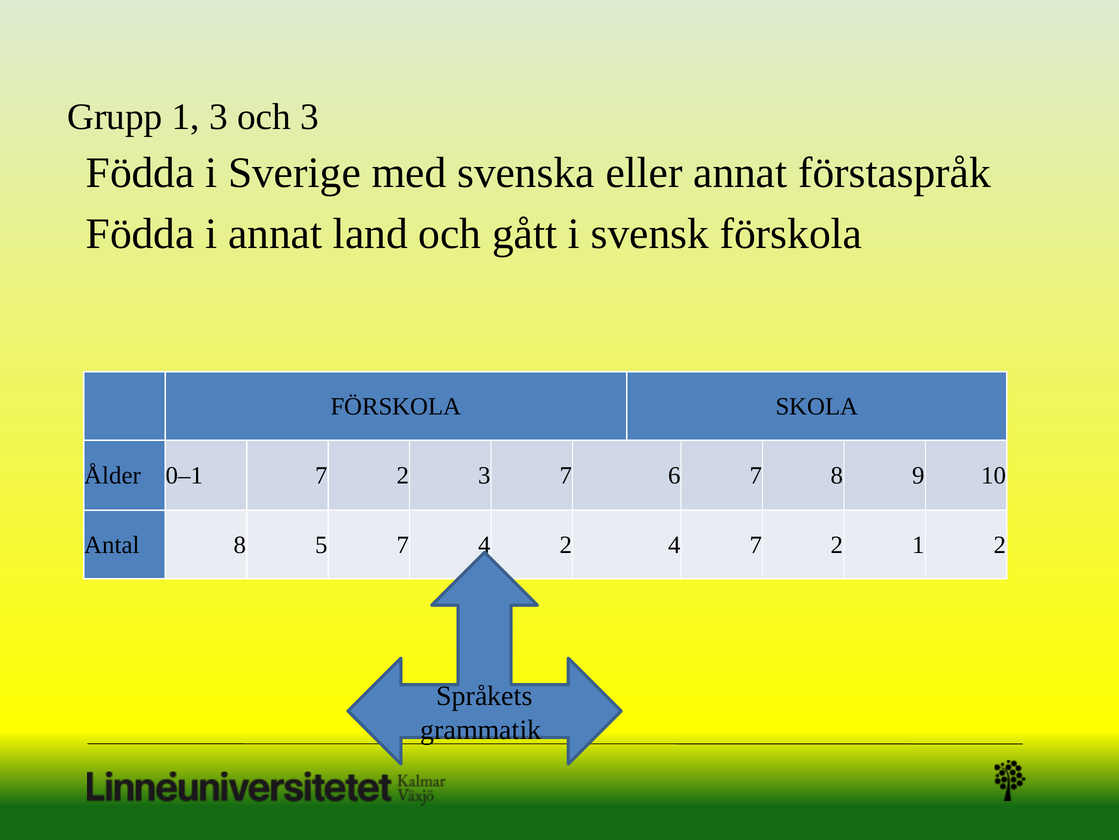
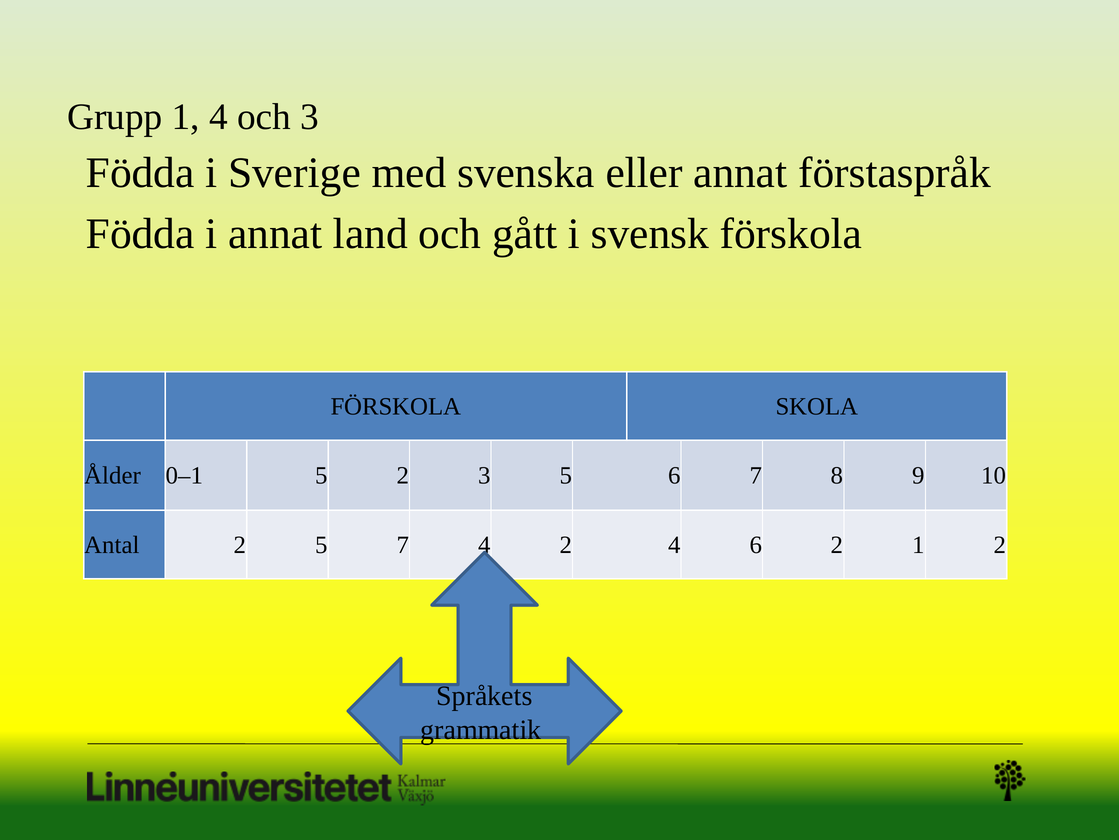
1 3: 3 -> 4
0–1 7: 7 -> 5
3 7: 7 -> 5
Antal 8: 8 -> 2
4 7: 7 -> 6
